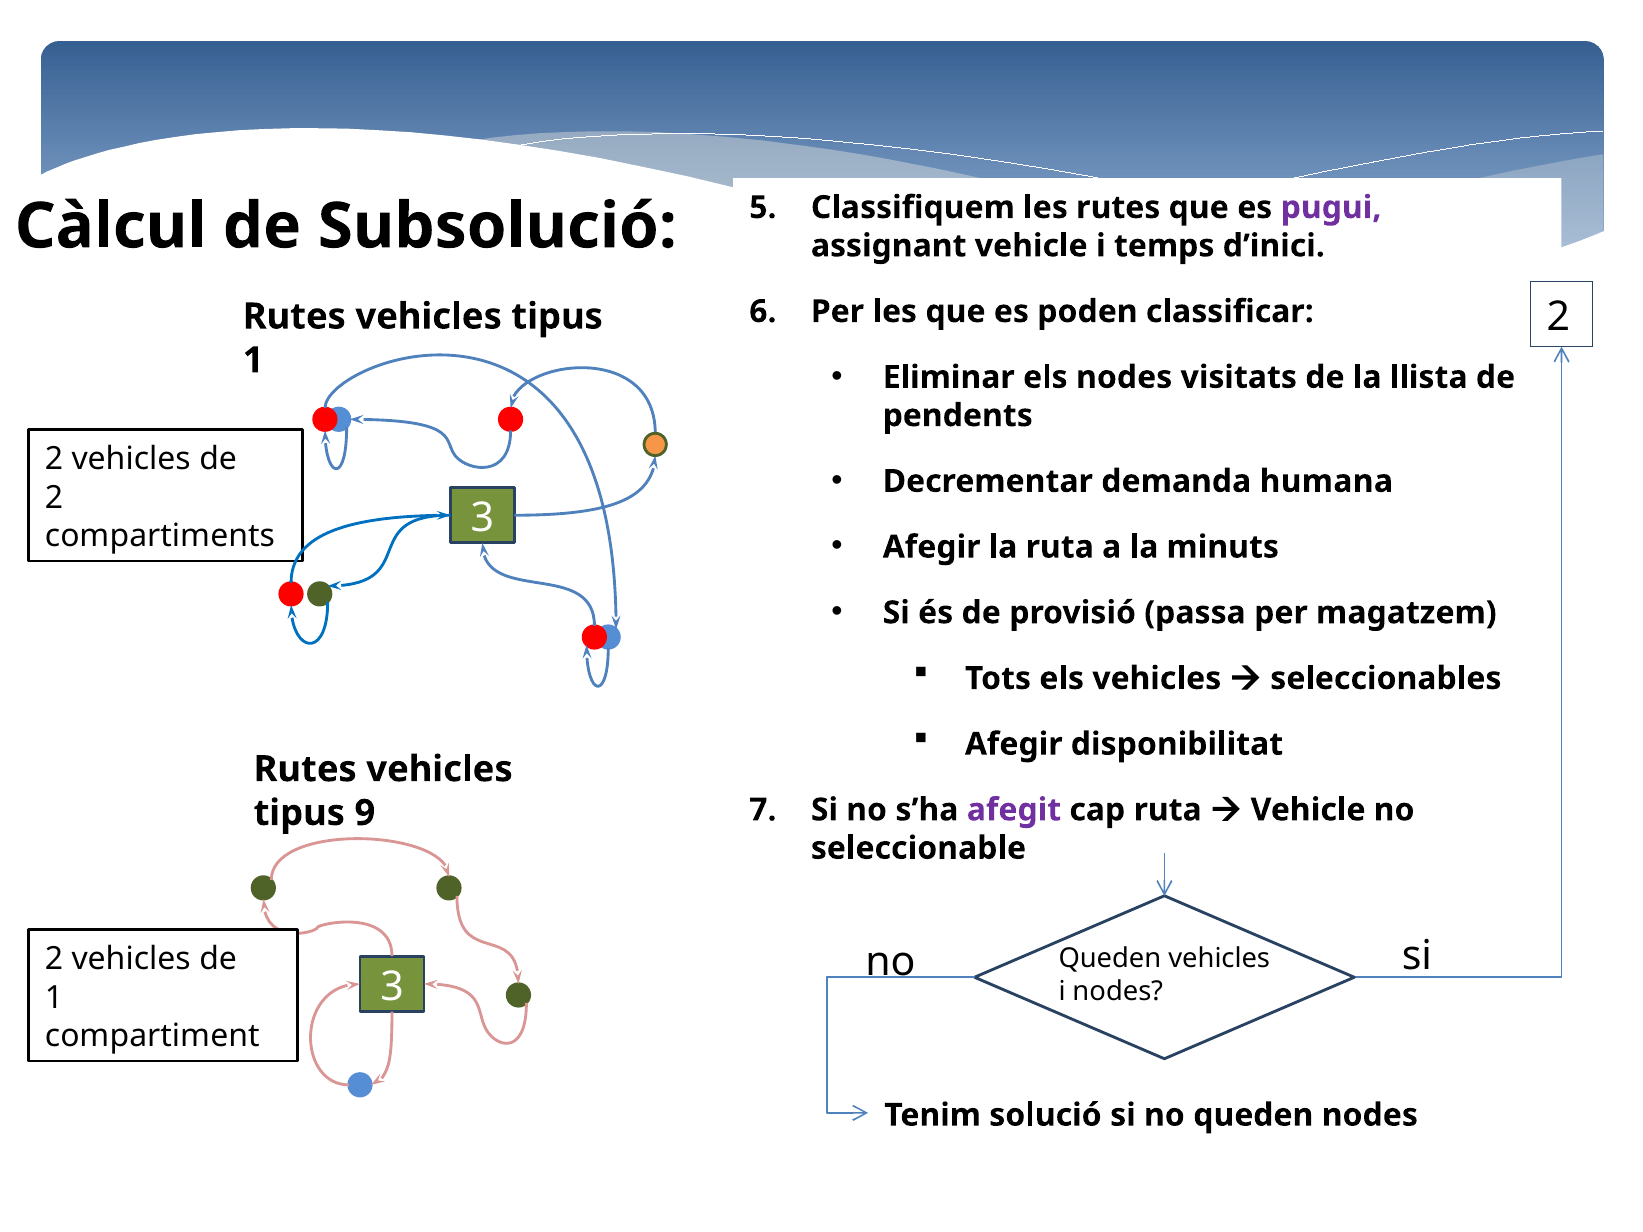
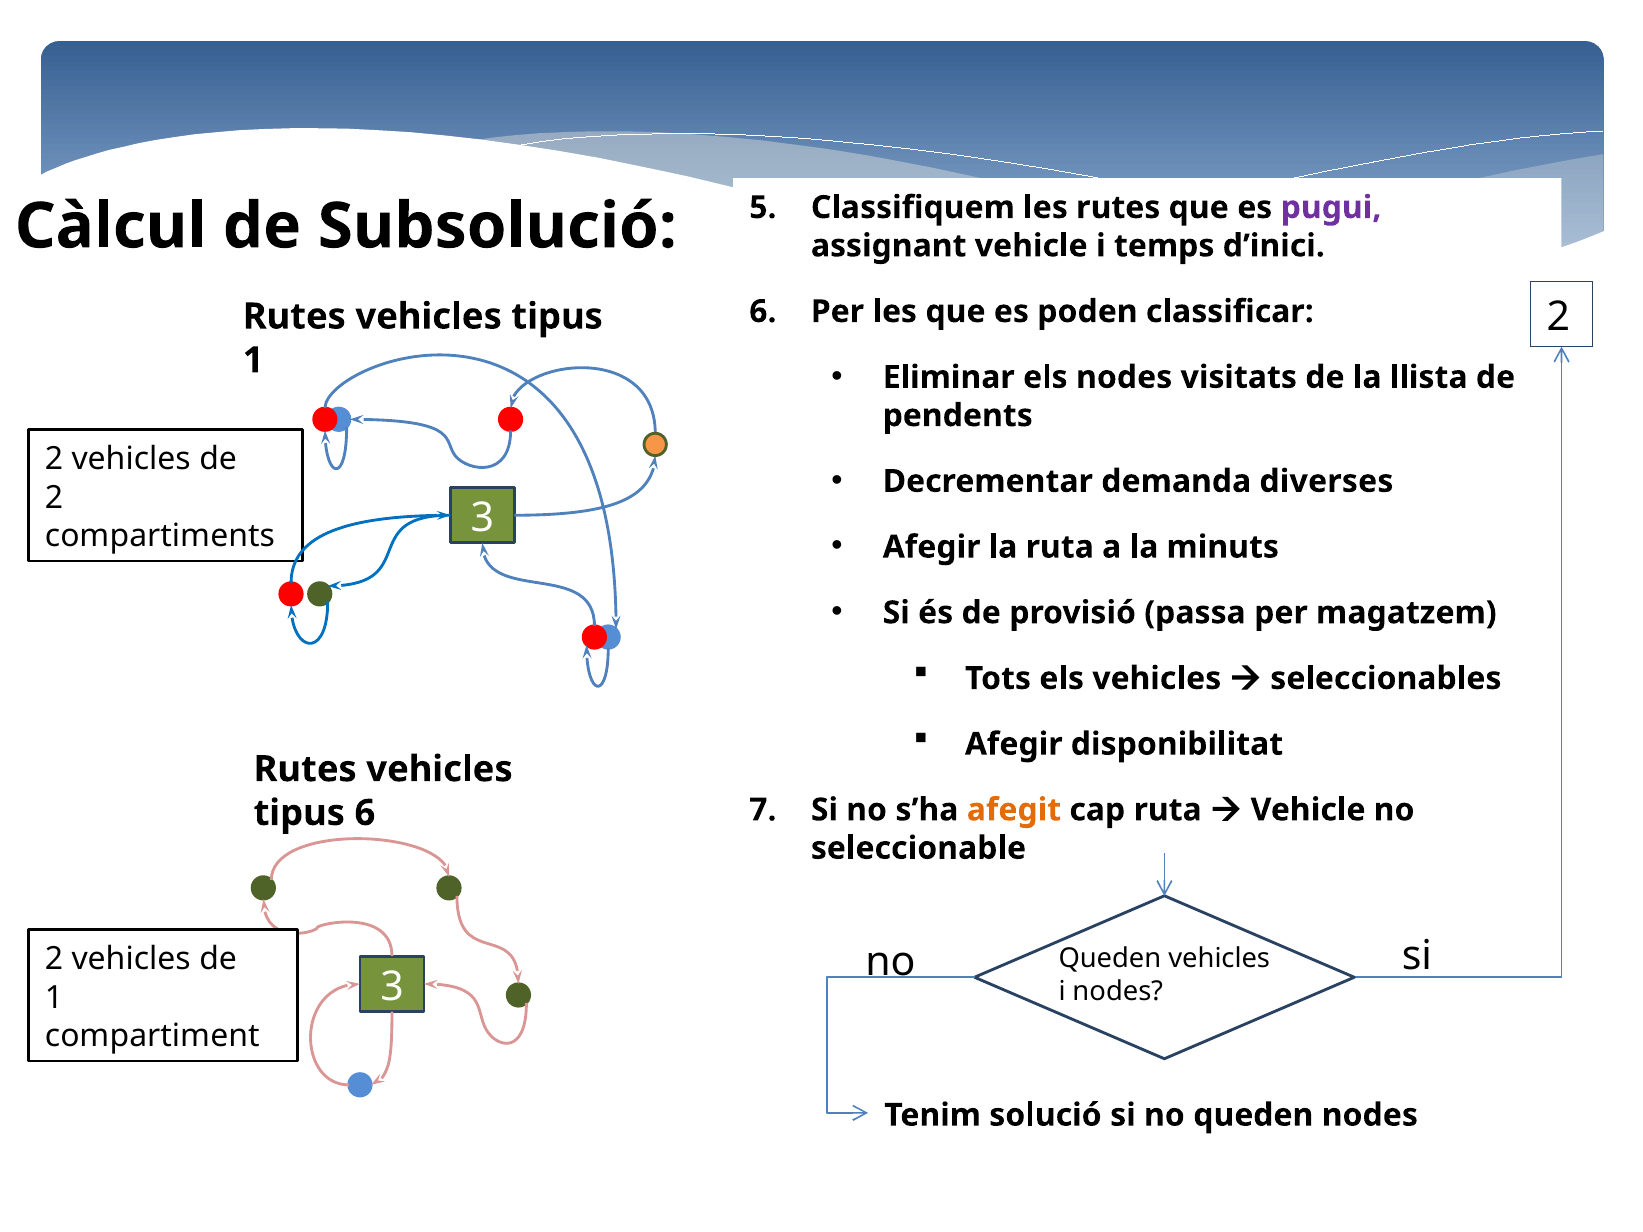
humana: humana -> diverses
afegit colour: purple -> orange
tipus 9: 9 -> 6
